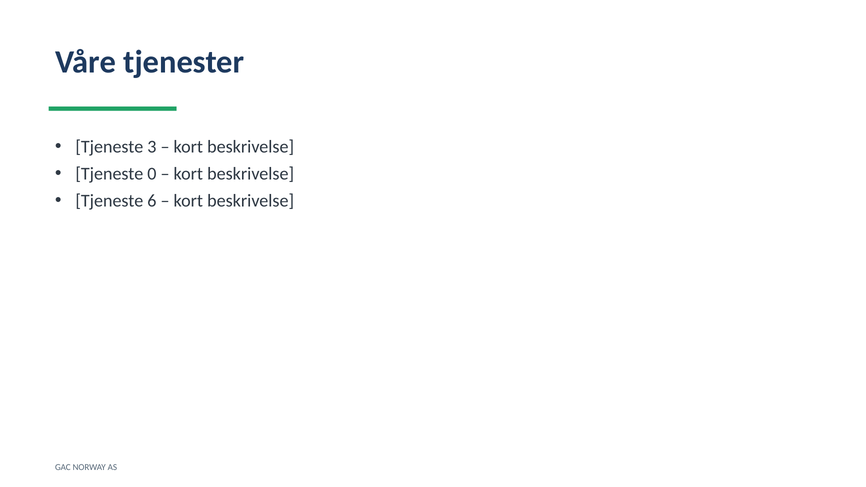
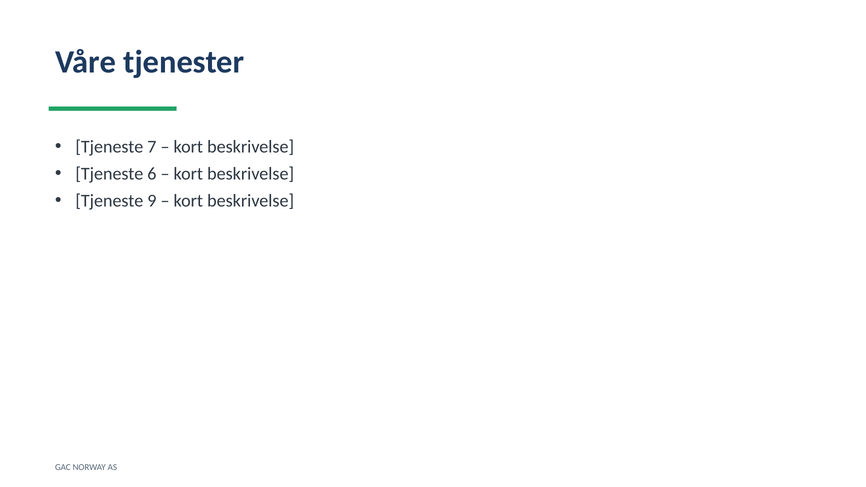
3: 3 -> 7
0: 0 -> 6
6: 6 -> 9
